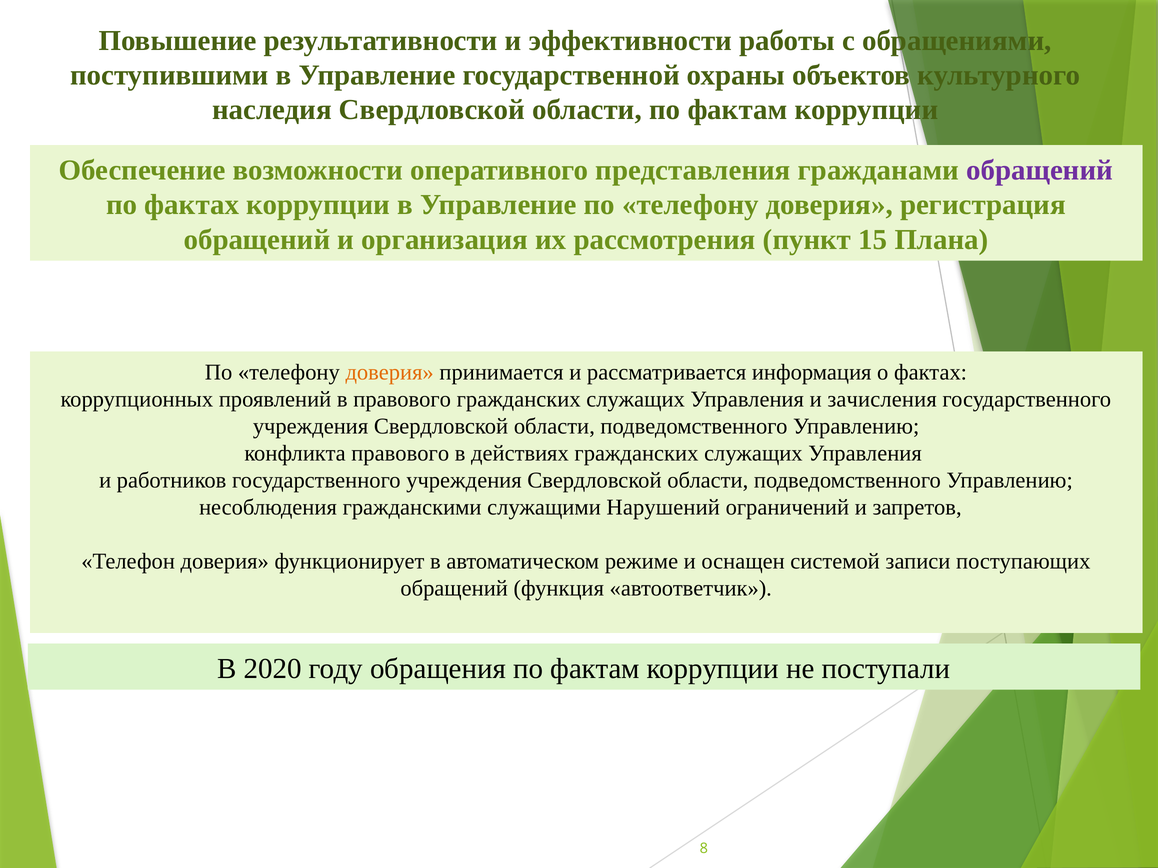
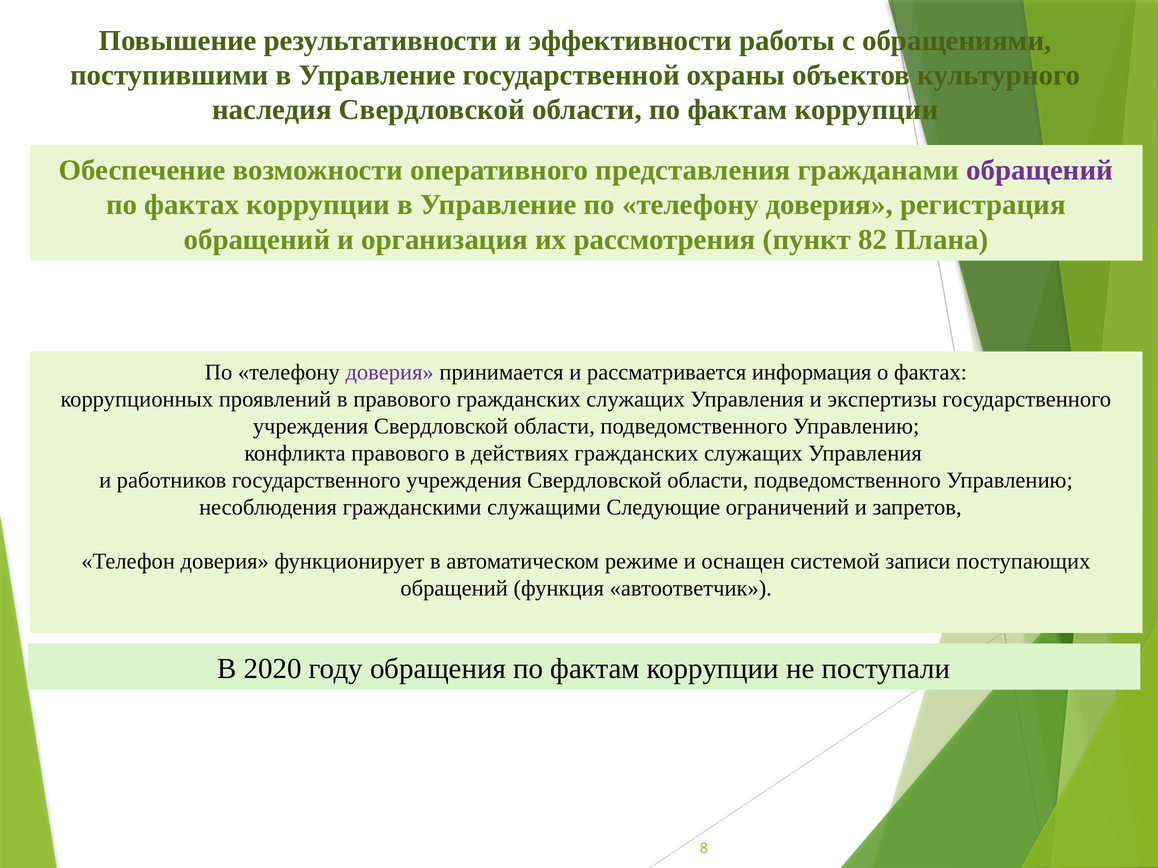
15: 15 -> 82
доверия at (390, 372) colour: orange -> purple
зачисления: зачисления -> экспертизы
Нарушений: Нарушений -> Следующие
